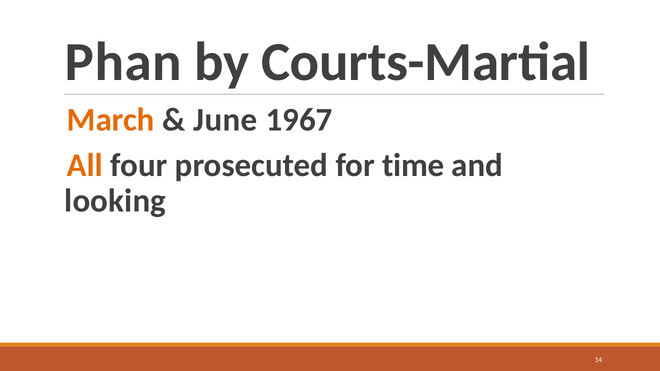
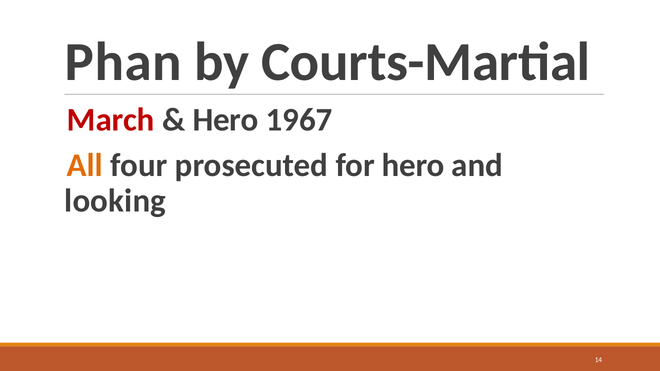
March colour: orange -> red
June at (225, 120): June -> Hero
for time: time -> hero
